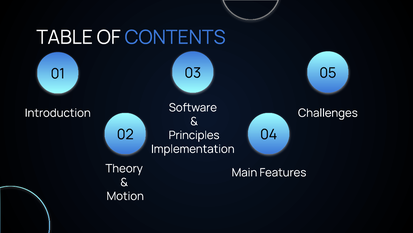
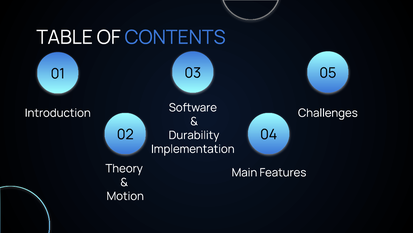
Principles: Principles -> Durability
